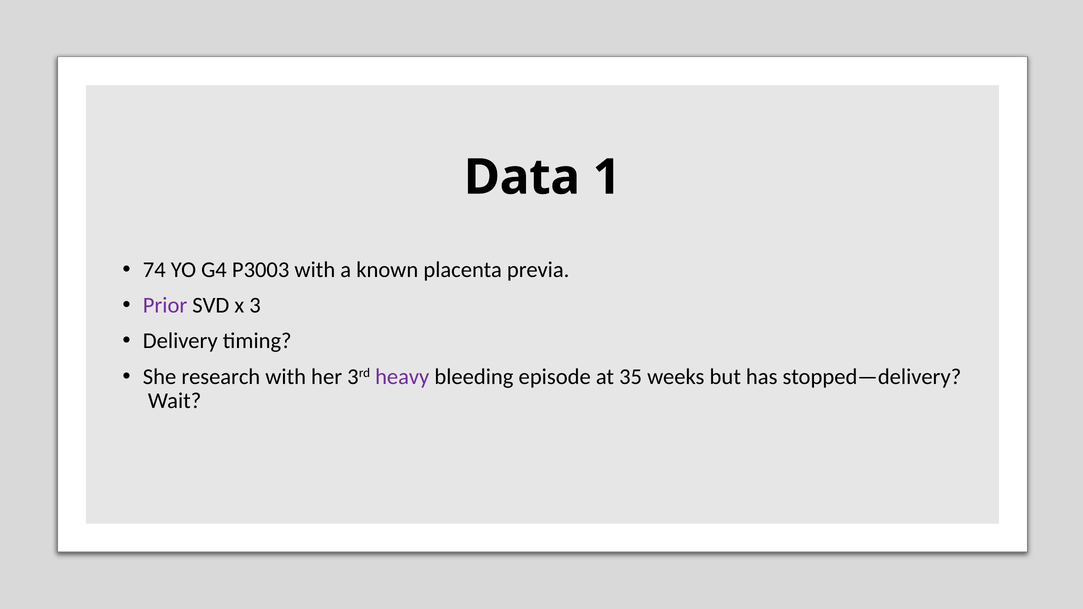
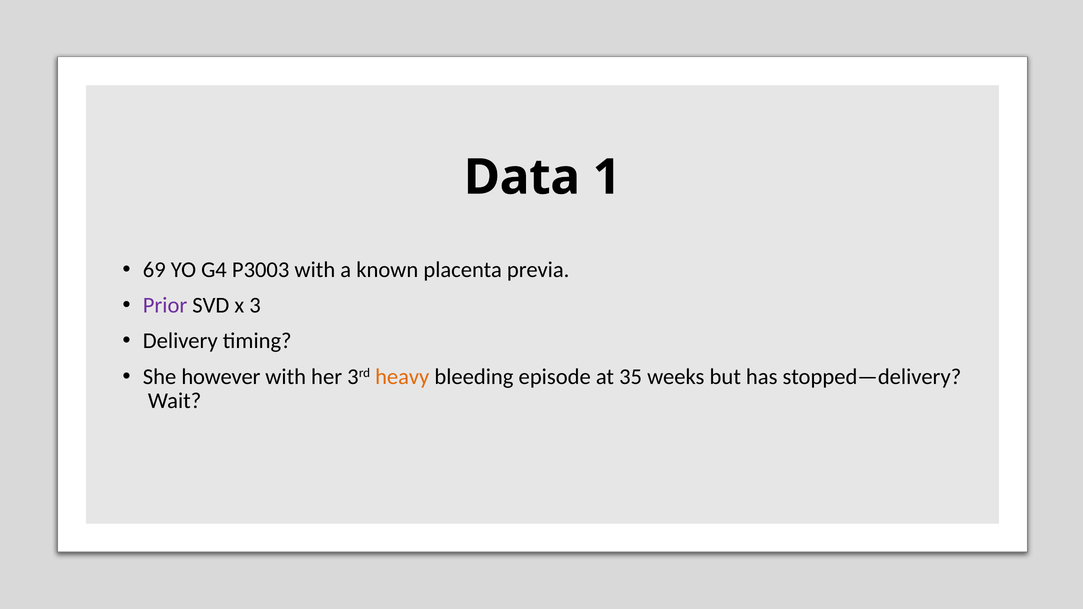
74: 74 -> 69
research: research -> however
heavy colour: purple -> orange
